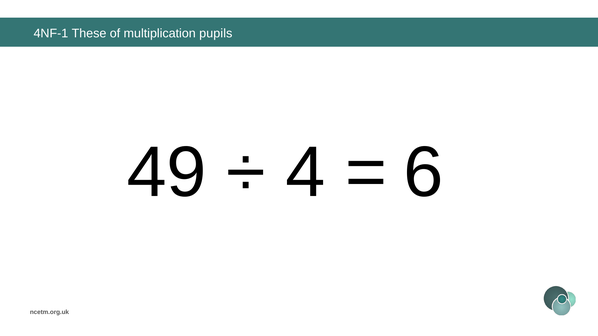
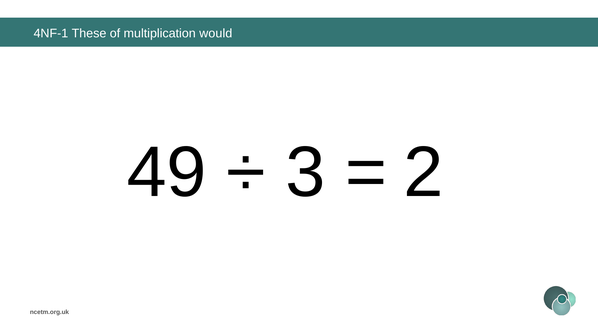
pupils: pupils -> would
4: 4 -> 3
6: 6 -> 2
